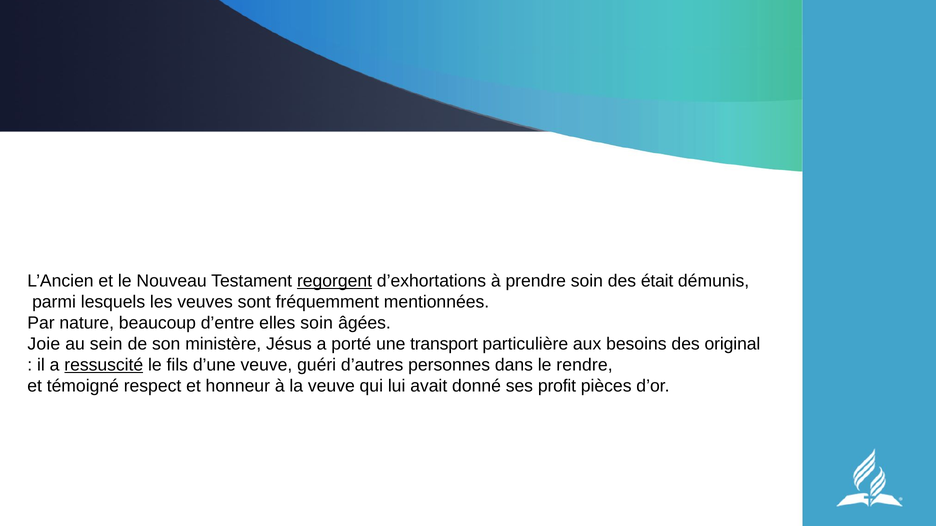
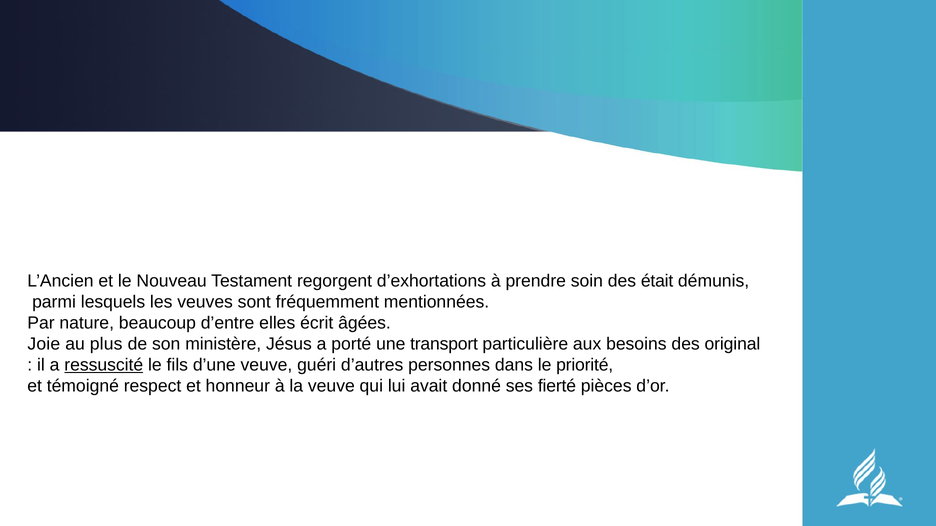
regorgent underline: present -> none
elles soin: soin -> écrit
sein: sein -> plus
rendre: rendre -> priorité
profit: profit -> fierté
